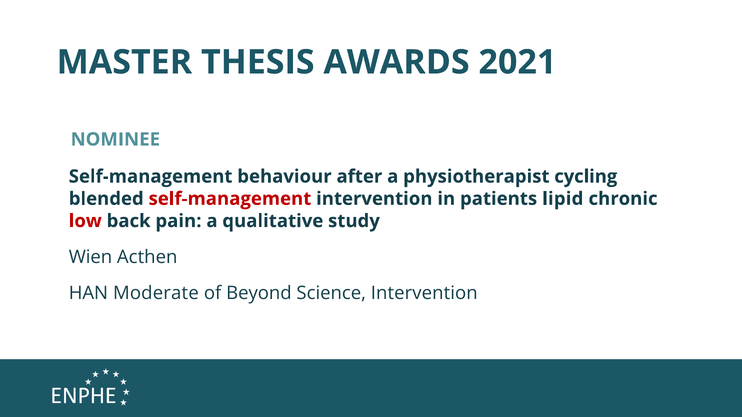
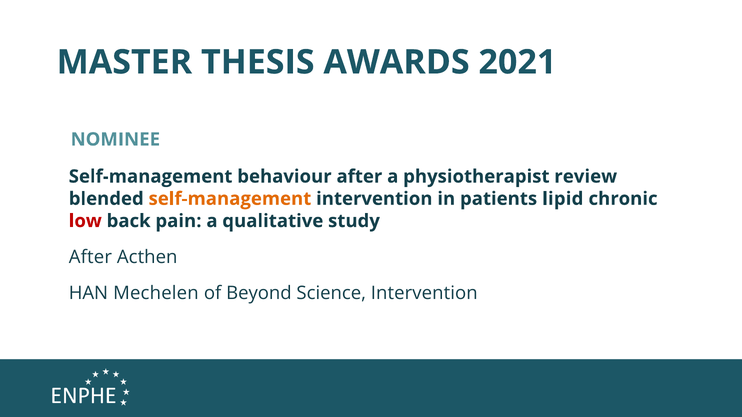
cycling: cycling -> review
self-management at (230, 199) colour: red -> orange
Wien at (90, 257): Wien -> After
Moderate: Moderate -> Mechelen
